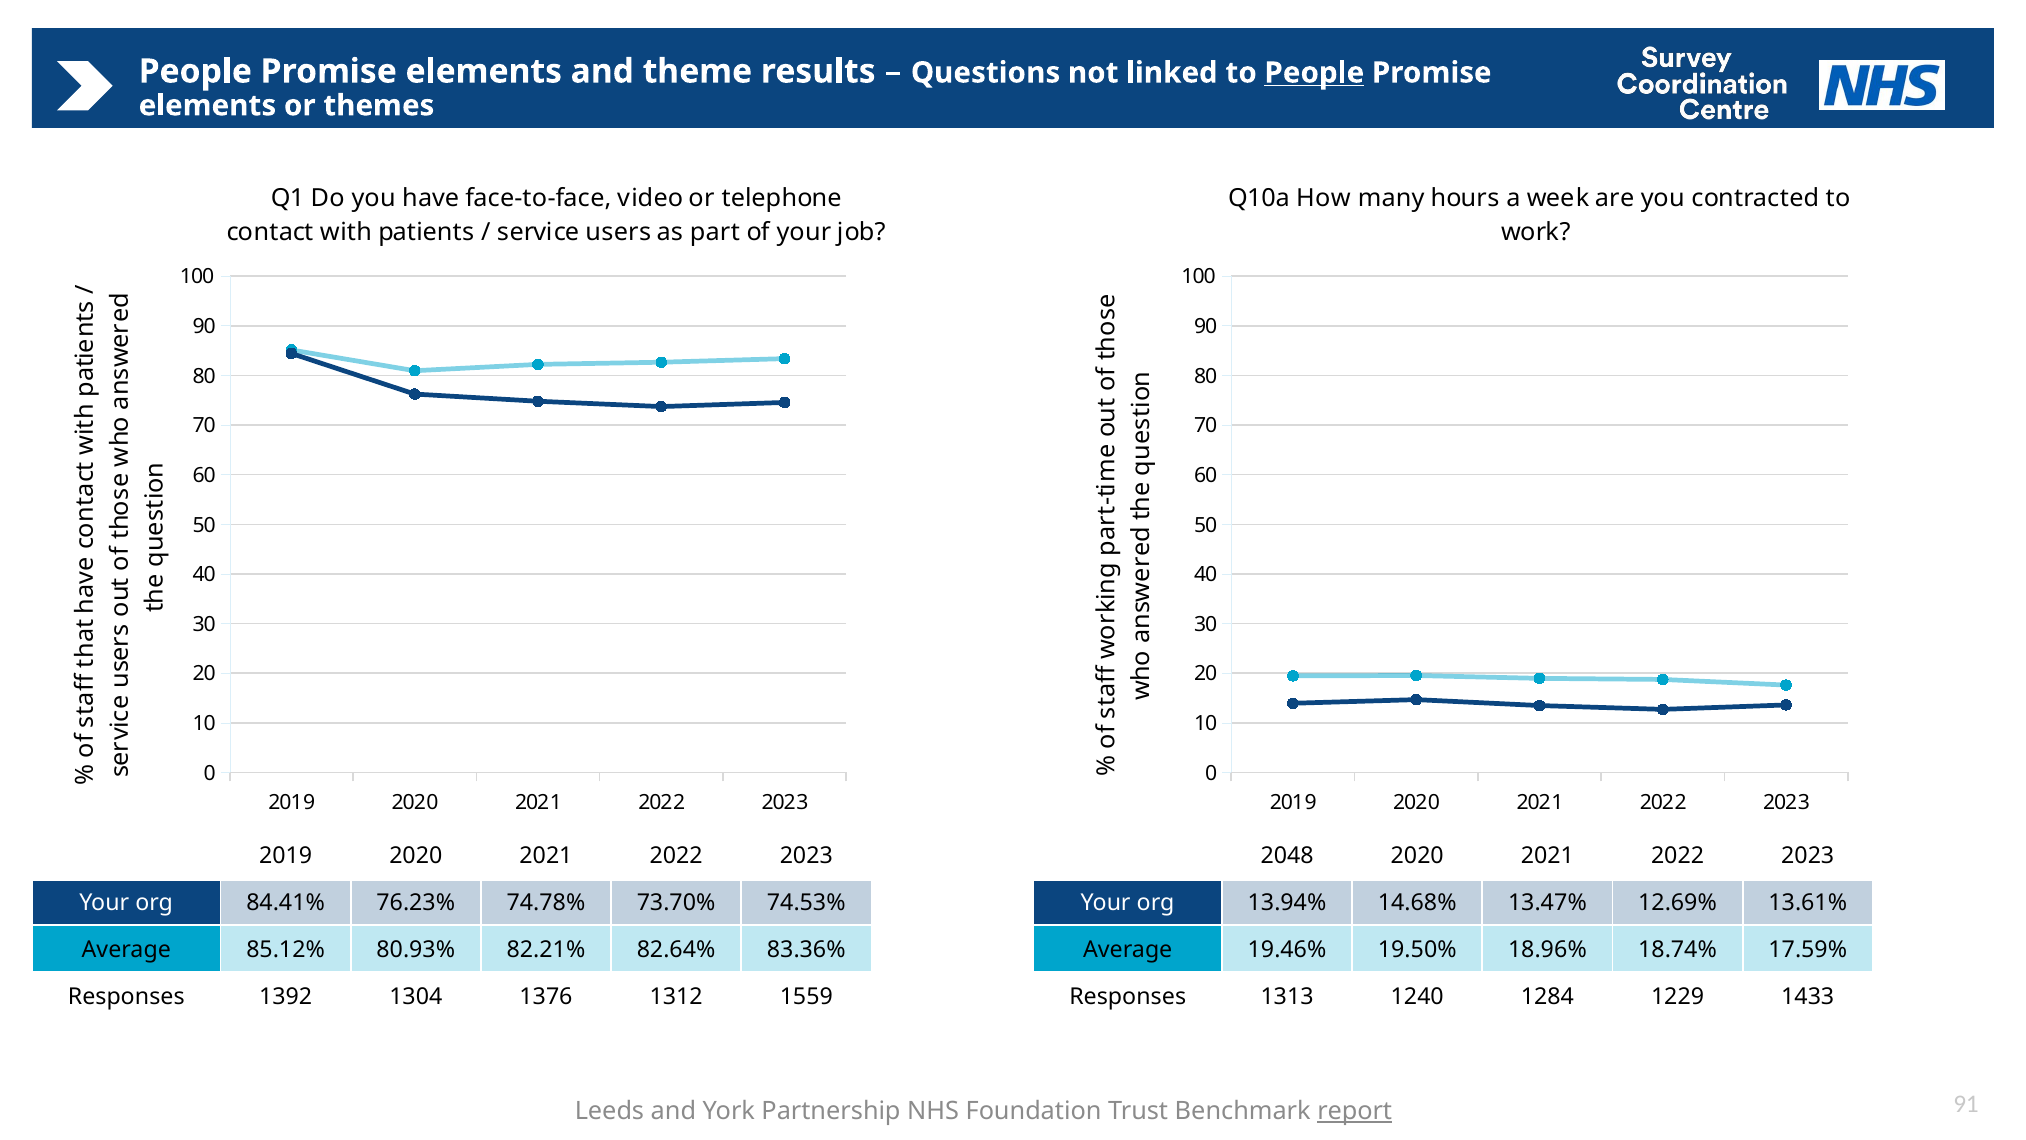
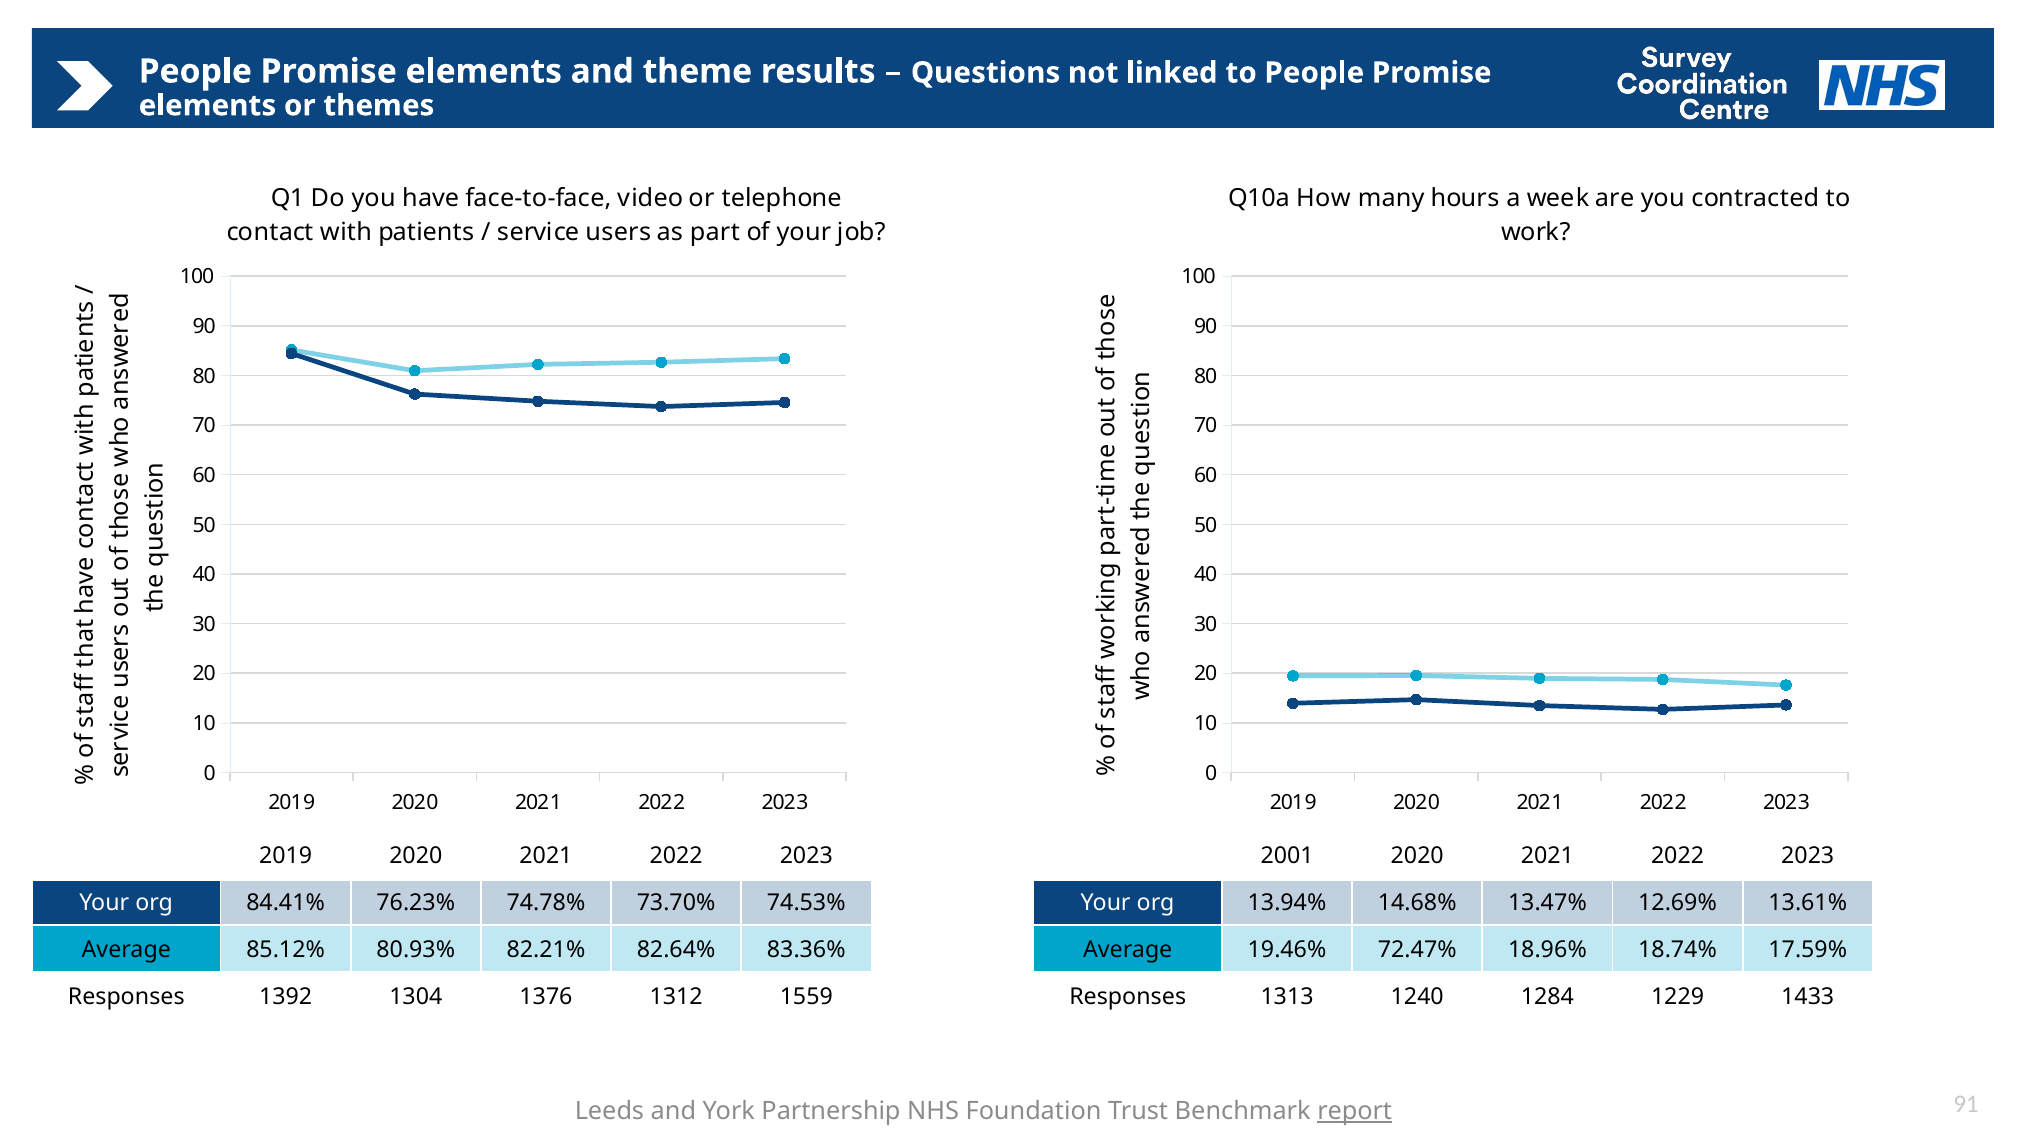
People at (1314, 73) underline: present -> none
2048: 2048 -> 2001
19.50%: 19.50% -> 72.47%
